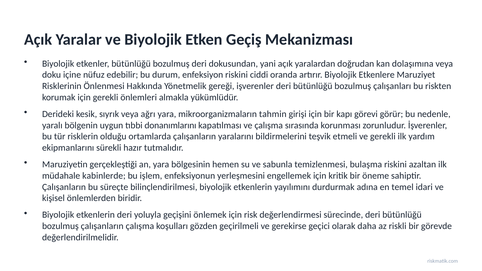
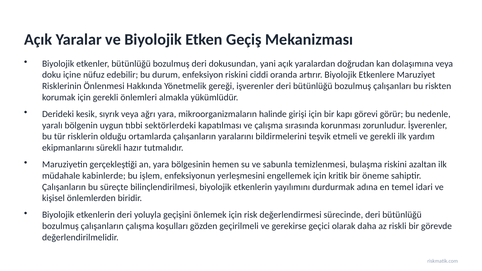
tahmin: tahmin -> halinde
donanımlarını: donanımlarını -> sektörlerdeki
